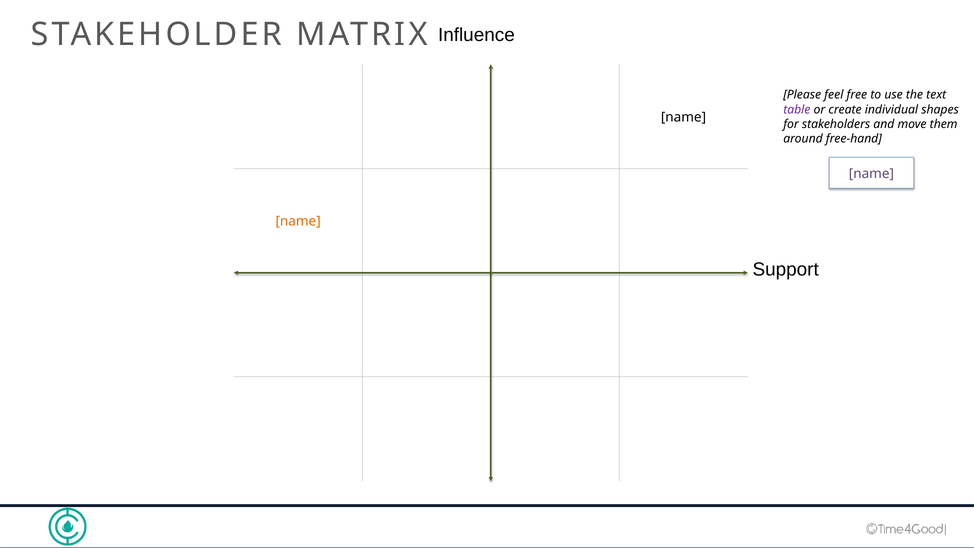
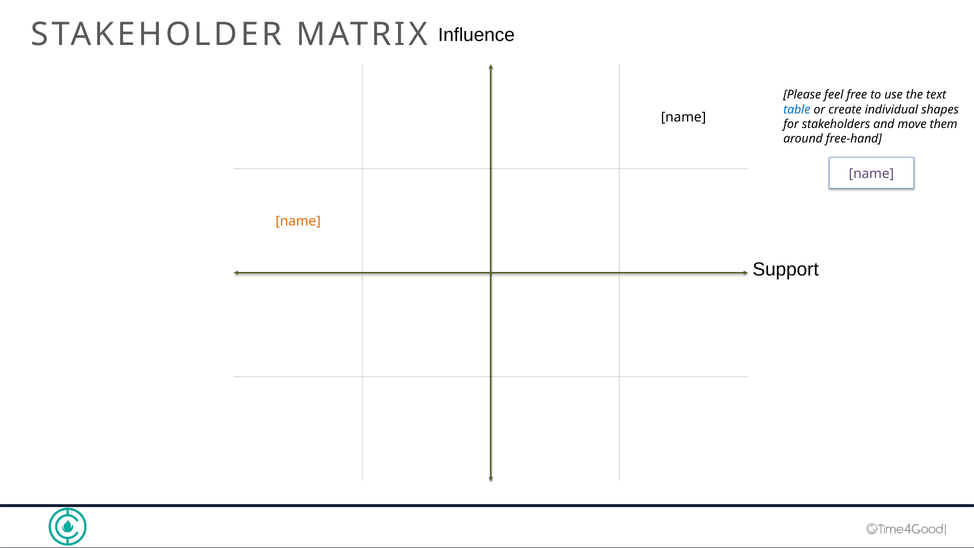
table colour: purple -> blue
